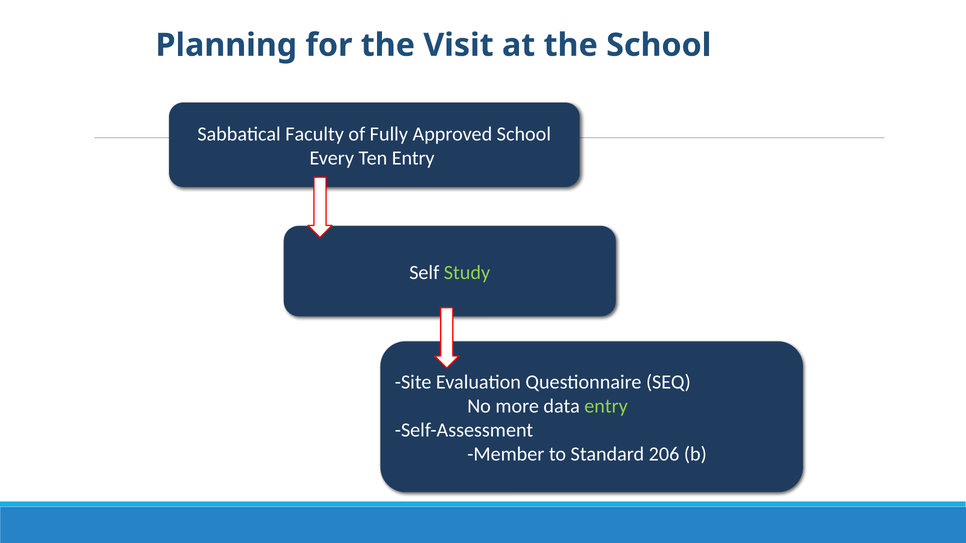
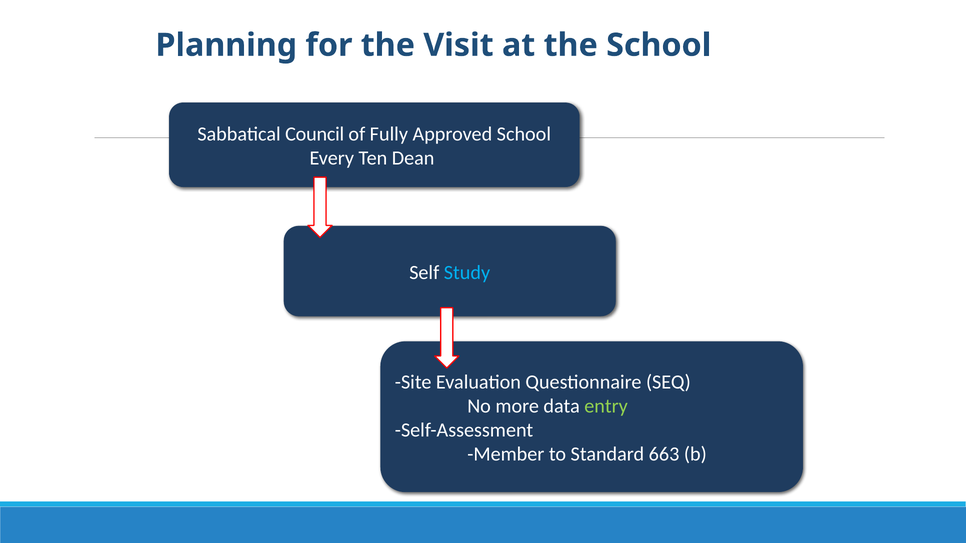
Faculty: Faculty -> Council
Ten Entry: Entry -> Dean
Study colour: light green -> light blue
206: 206 -> 663
